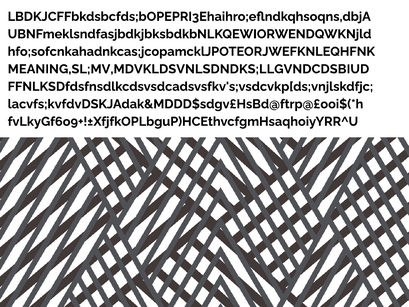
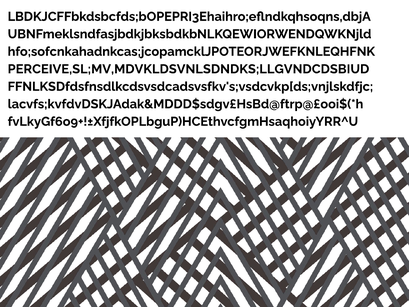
MEANING,SL;MV,MDVKLDSVNLSDNDKS;LLGVNDCDSBIUD: MEANING,SL;MV,MDVKLDSVNLSDNDKS;LLGVNDCDSBIUD -> PERCEIVE,SL;MV,MDVKLDSVNLSDNDKS;LLGVNDCDSBIUD
